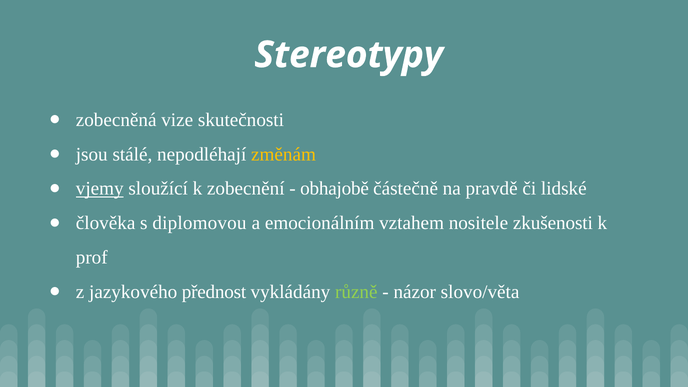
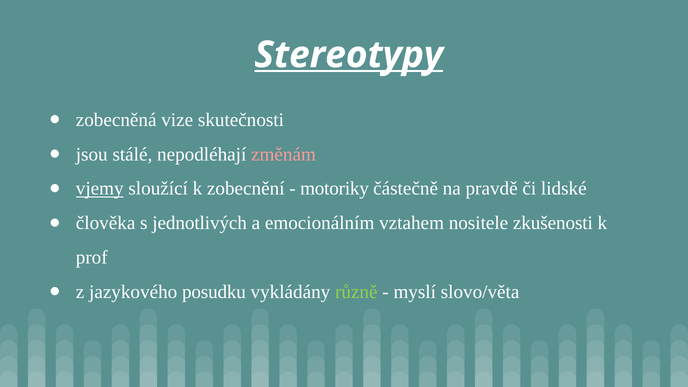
Stereotypy underline: none -> present
změnám colour: yellow -> pink
obhajobě: obhajobě -> motoriky
diplomovou: diplomovou -> jednotlivých
přednost: přednost -> posudku
názor: názor -> myslí
